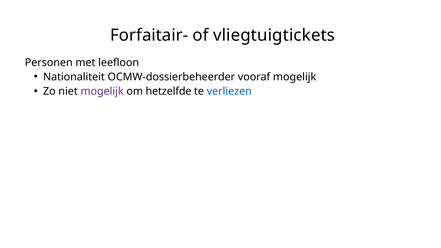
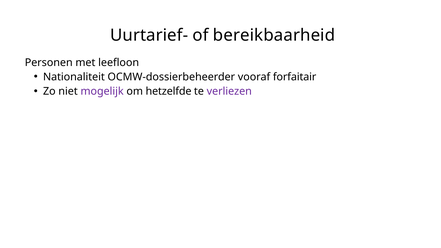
Forfaitair-: Forfaitair- -> Uurtarief-
vliegtuigtickets: vliegtuigtickets -> bereikbaarheid
vooraf mogelijk: mogelijk -> forfaitair
verliezen colour: blue -> purple
